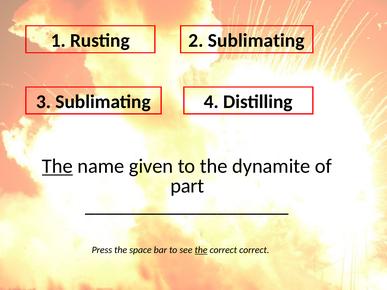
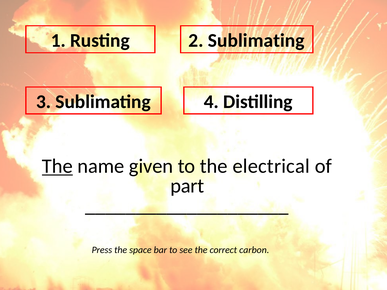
dynamite: dynamite -> electrical
the at (201, 250) underline: present -> none
correct correct: correct -> carbon
